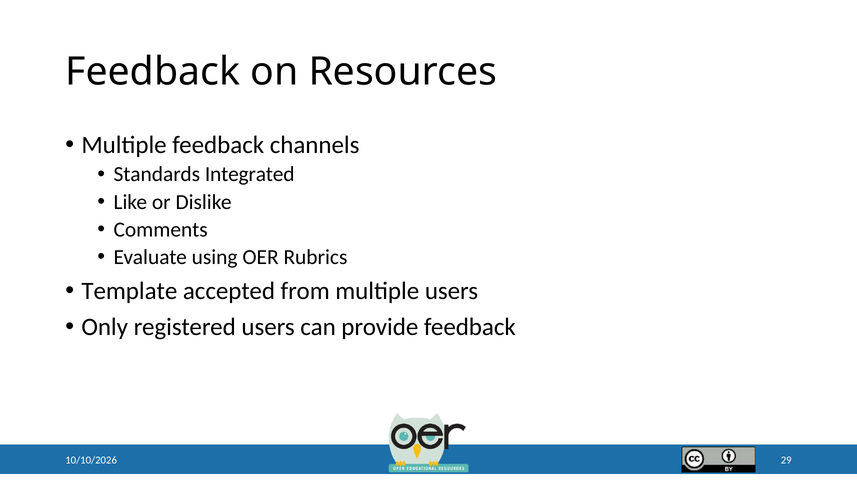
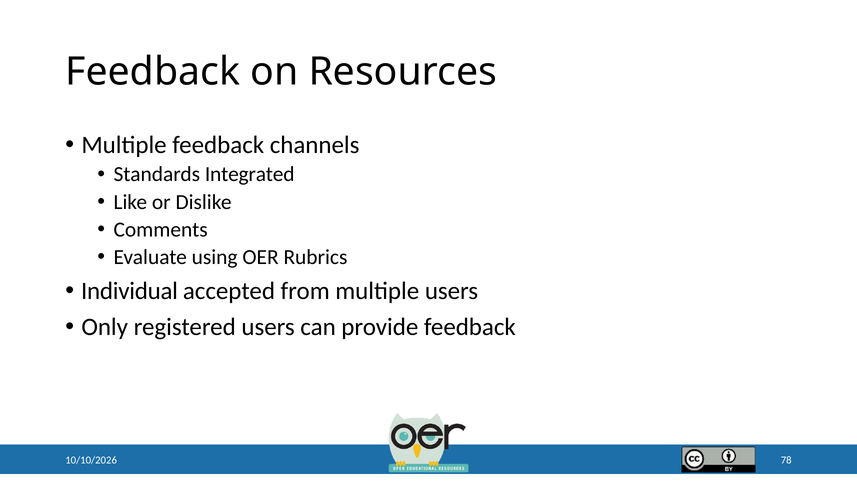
Template: Template -> Individual
29: 29 -> 78
